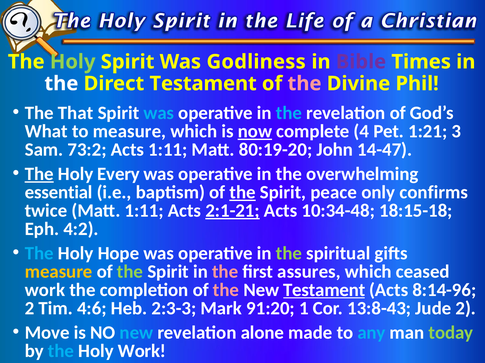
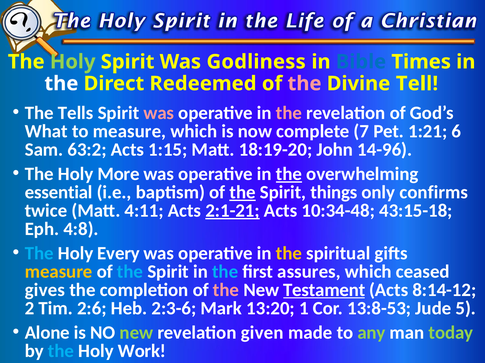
Bible colour: purple -> blue
Direct Testament: Testament -> Redeemed
Phil: Phil -> Tell
That: That -> Tells
was at (159, 113) colour: light blue -> pink
the at (289, 113) colour: light blue -> pink
now underline: present -> none
4: 4 -> 7
3: 3 -> 6
73:2: 73:2 -> 63:2
Acts 1:11: 1:11 -> 1:15
80:19-20: 80:19-20 -> 18:19-20
14-47: 14-47 -> 14-96
The at (39, 174) underline: present -> none
Every: Every -> More
the at (289, 174) underline: none -> present
peace: peace -> things
Matt 1:11: 1:11 -> 4:11
18:15-18: 18:15-18 -> 43:15-18
4:2: 4:2 -> 4:8
Hope: Hope -> Every
the at (289, 254) colour: light green -> yellow
the at (130, 272) colour: light green -> light blue
the at (225, 272) colour: pink -> light blue
work at (45, 290): work -> gives
8:14-96: 8:14-96 -> 8:14-12
4:6: 4:6 -> 2:6
2:3-3: 2:3-3 -> 2:3-6
91:20: 91:20 -> 13:20
13:8-43: 13:8-43 -> 13:8-53
Jude 2: 2 -> 5
Move: Move -> Alone
new at (136, 333) colour: light blue -> light green
alone: alone -> given
any colour: light blue -> light green
